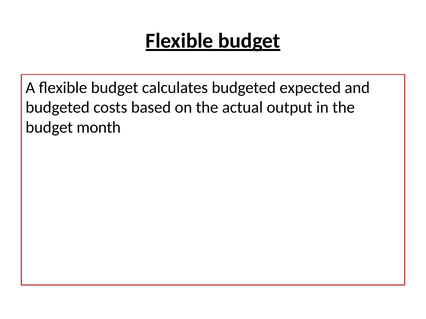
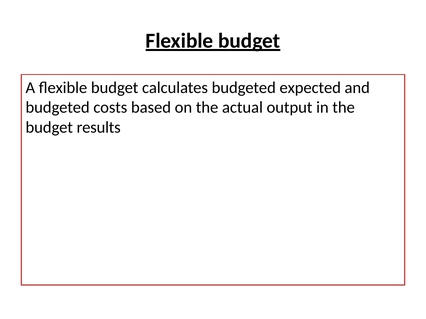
month: month -> results
